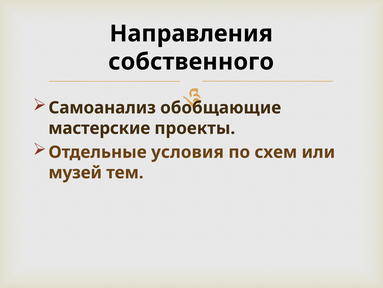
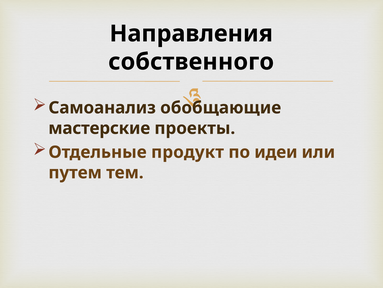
условия: условия -> продукт
схем: схем -> идеи
музей: музей -> путем
